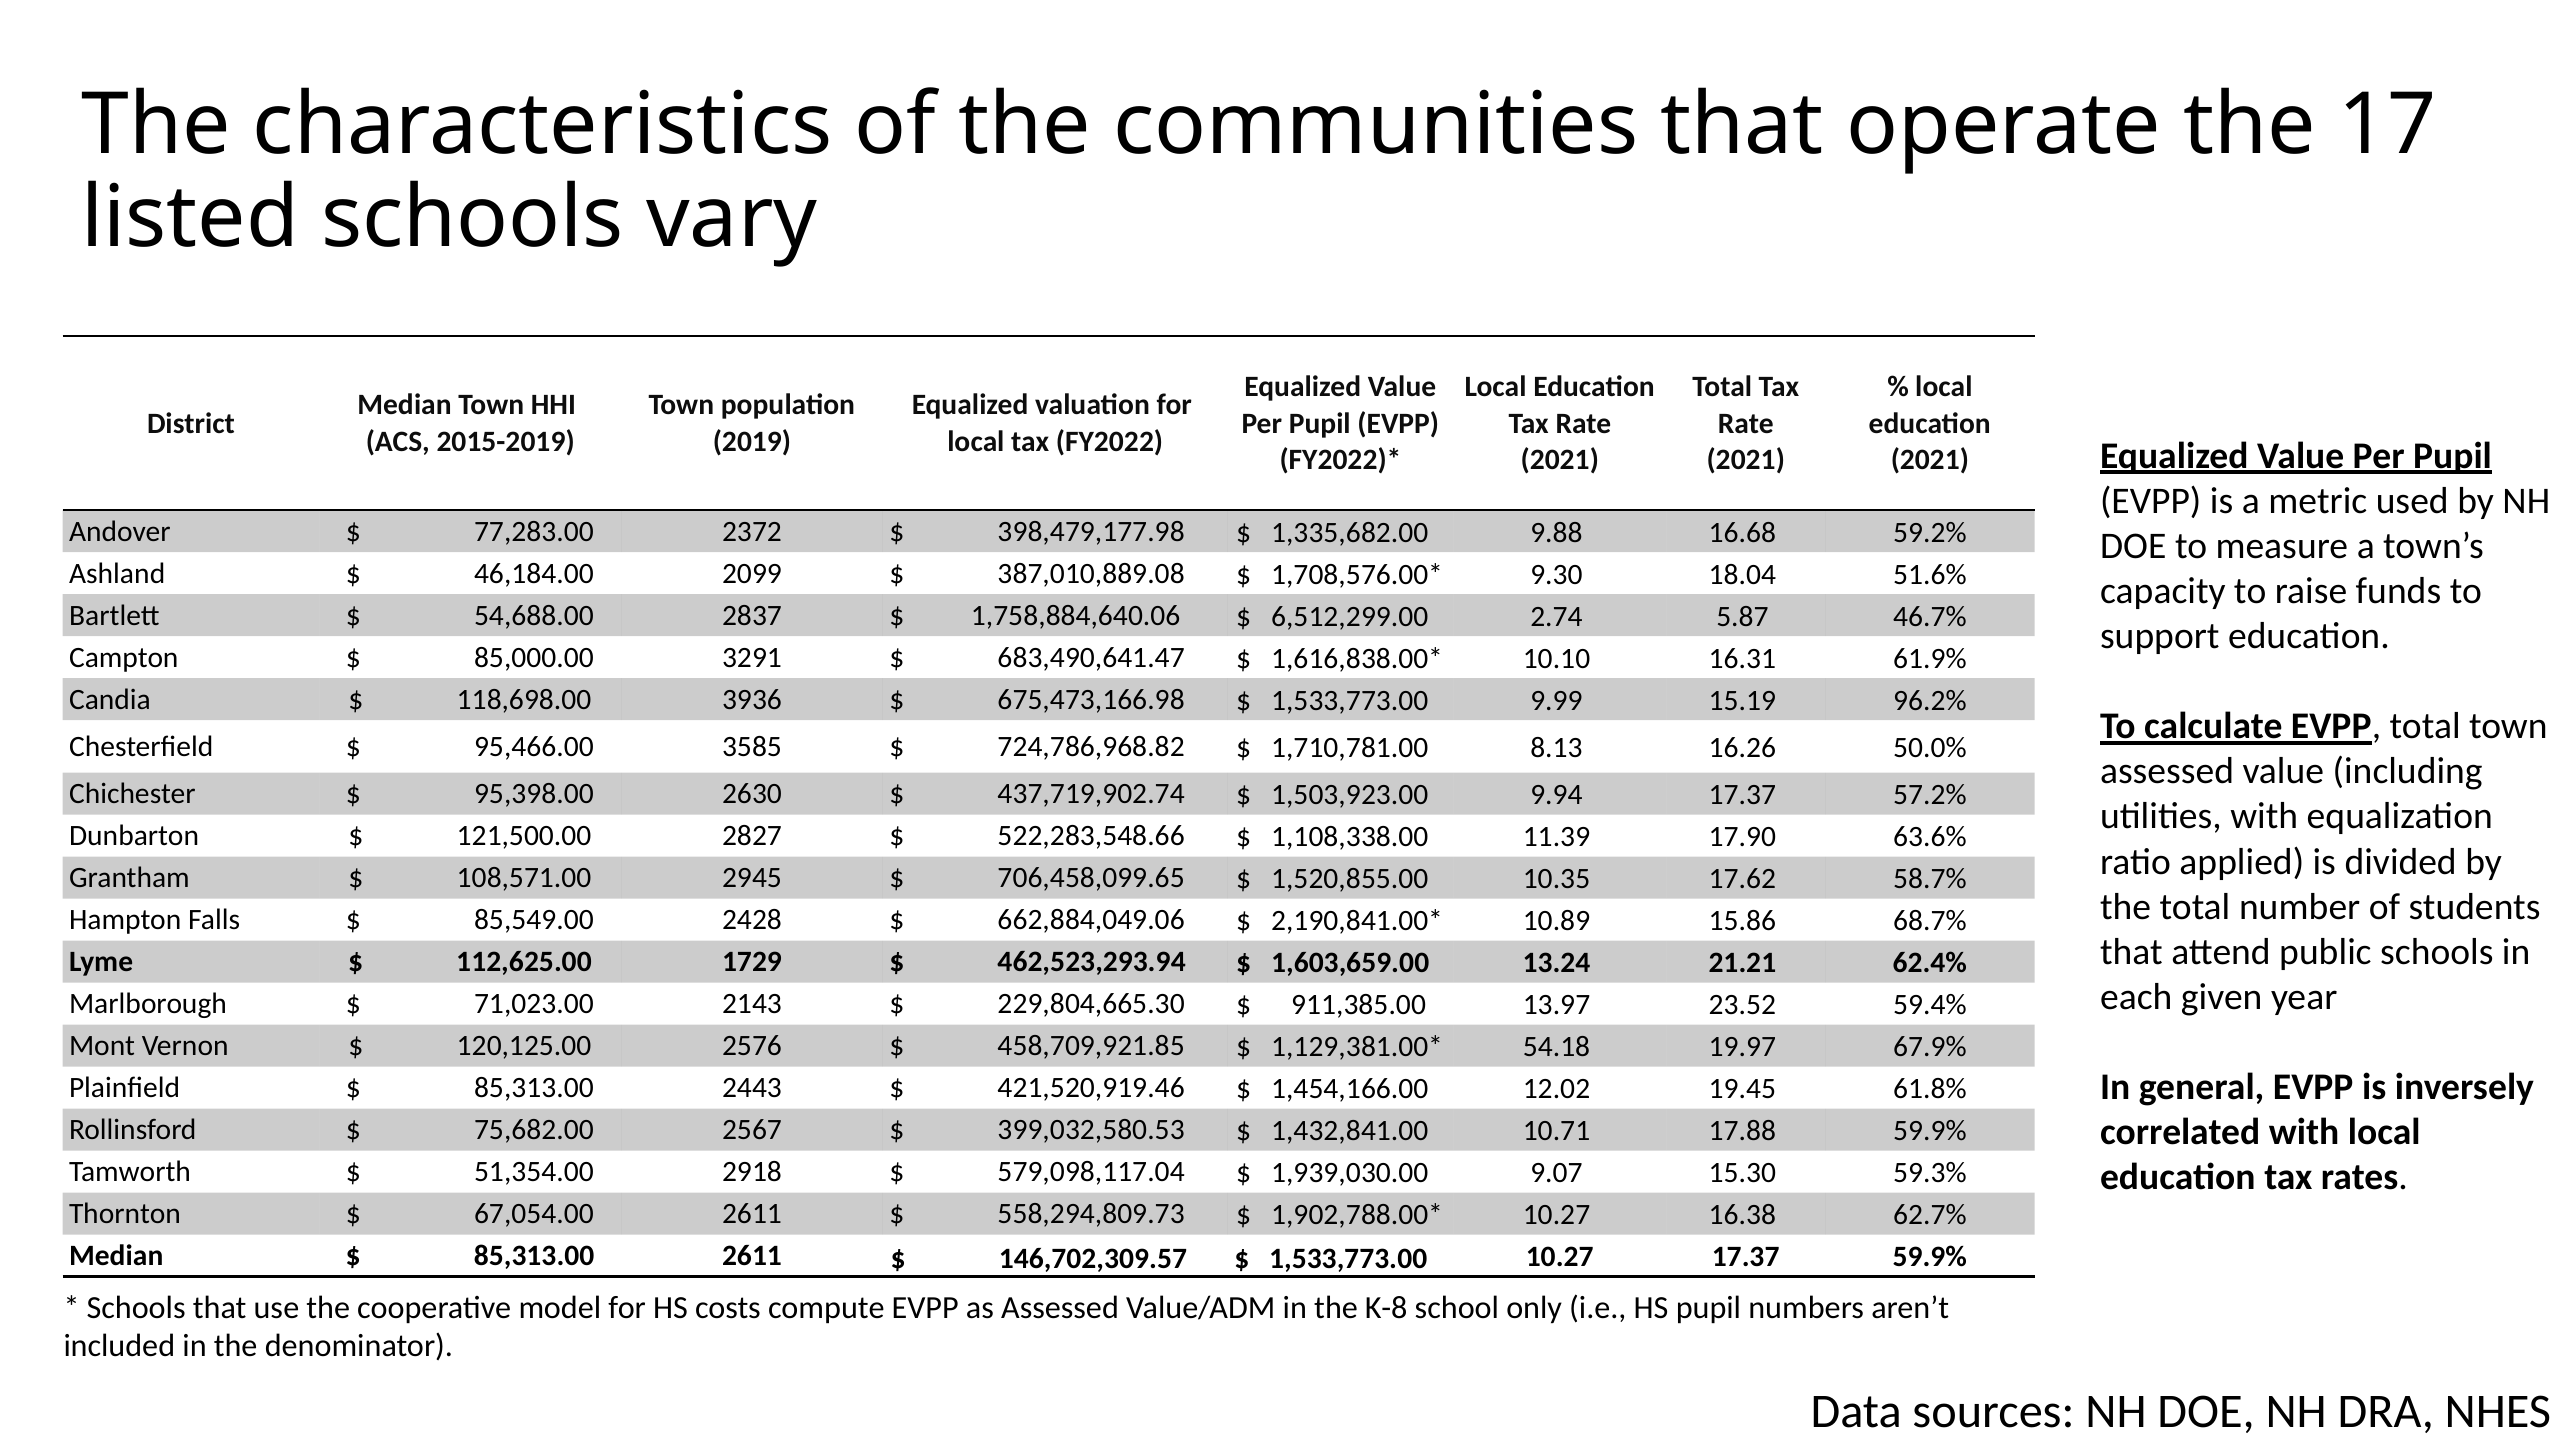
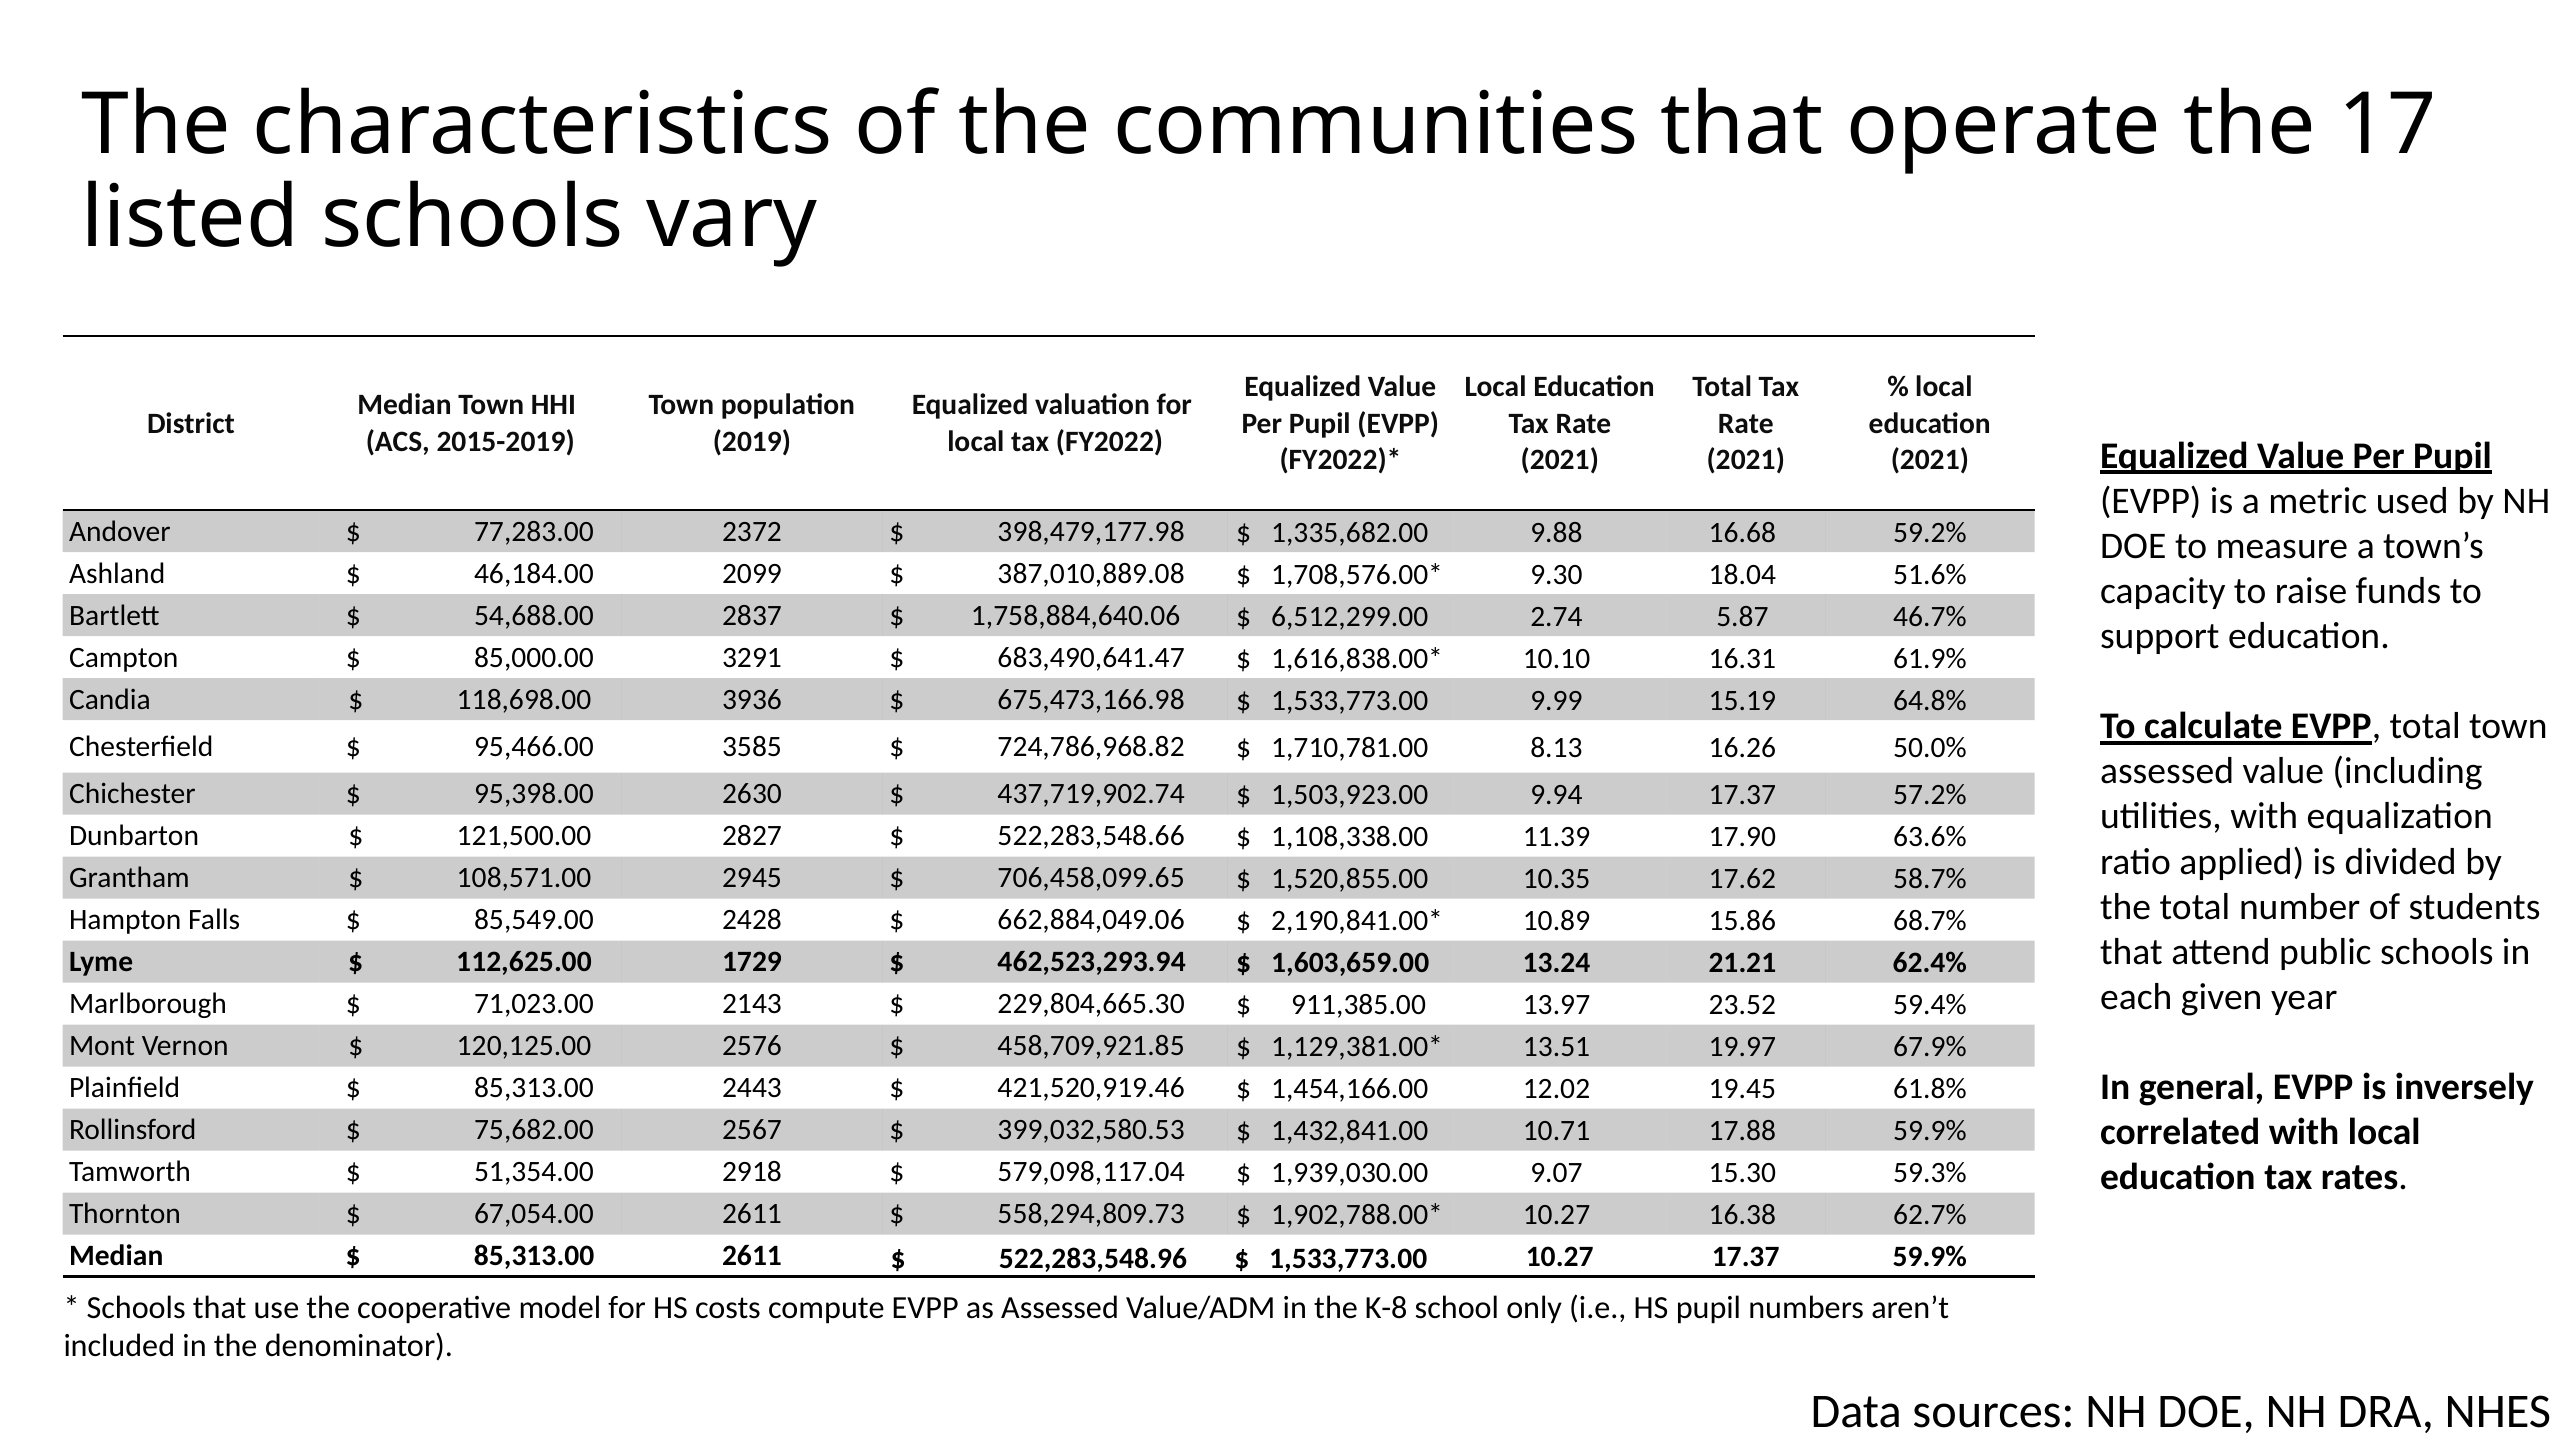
96.2%: 96.2% -> 64.8%
54.18: 54.18 -> 13.51
146,702,309.57: 146,702,309.57 -> 522,283,548.96
